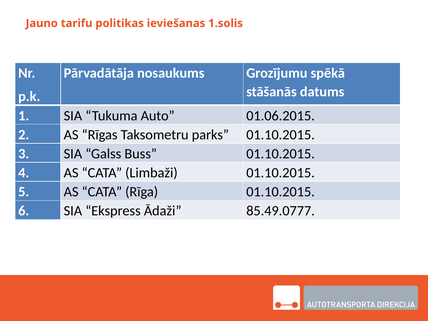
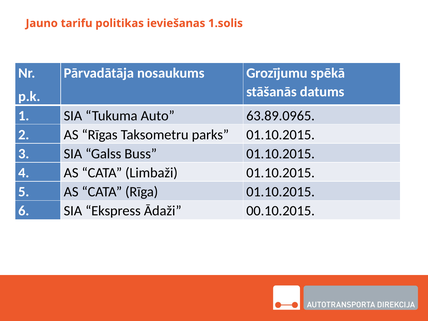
01.06.2015: 01.06.2015 -> 63.89.0965
85.49.0777: 85.49.0777 -> 00.10.2015
